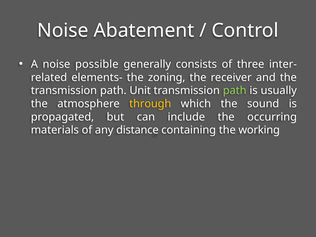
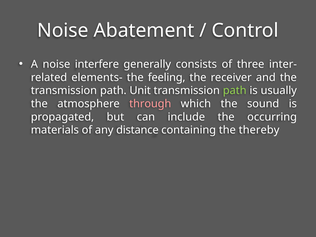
possible: possible -> interfere
zoning: zoning -> feeling
through colour: yellow -> pink
working: working -> thereby
